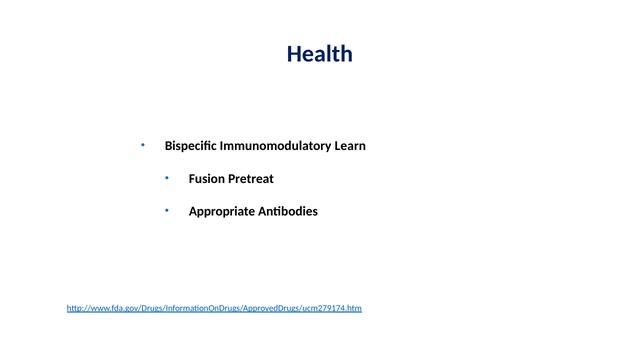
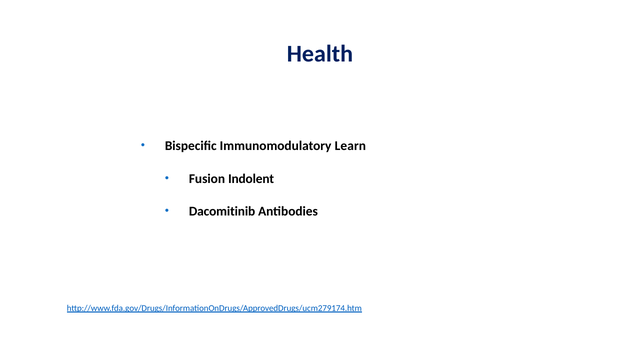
Pretreat: Pretreat -> Indolent
Appropriate: Appropriate -> Dacomitinib
